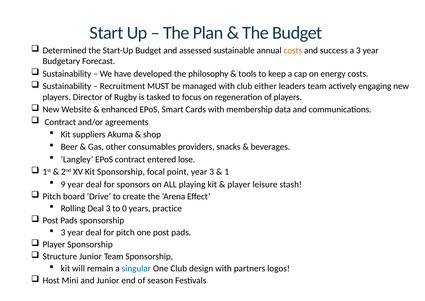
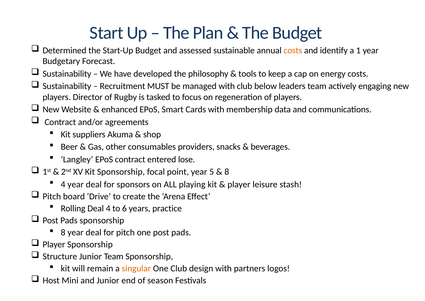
success: success -> identify
a 3: 3 -> 1
either: either -> below
year 3: 3 -> 5
1 at (227, 172): 1 -> 8
9 at (63, 184): 9 -> 4
Deal 3: 3 -> 4
0: 0 -> 6
3 at (63, 232): 3 -> 8
singular colour: blue -> orange
